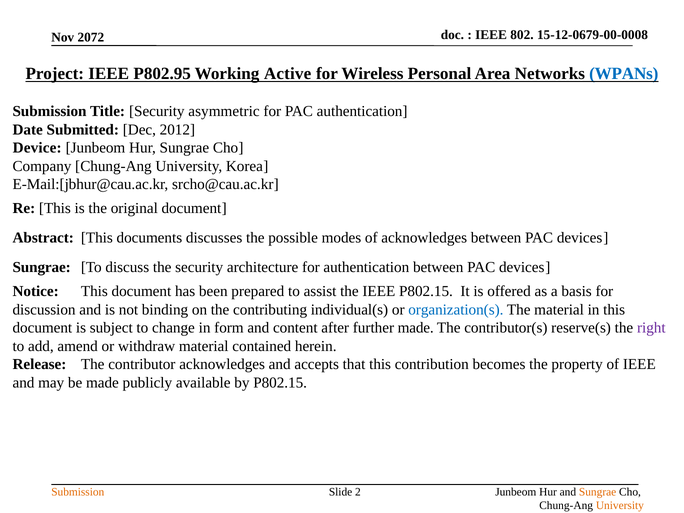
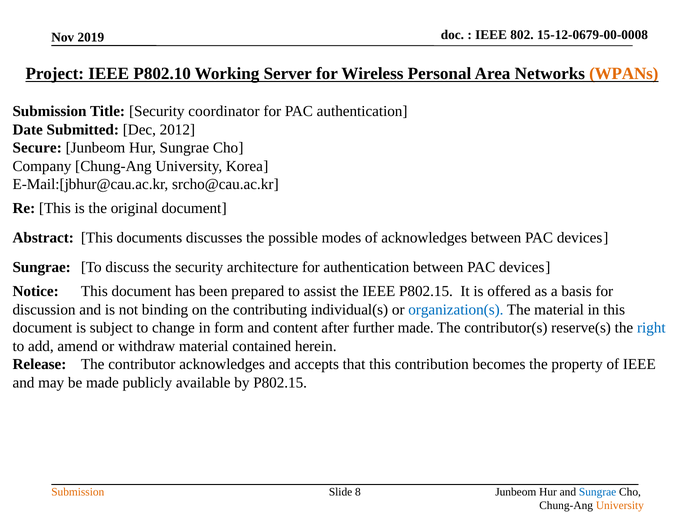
2072: 2072 -> 2019
P802.95: P802.95 -> P802.10
Active: Active -> Server
WPANs colour: blue -> orange
asymmetric: asymmetric -> coordinator
Device: Device -> Secure
right colour: purple -> blue
2: 2 -> 8
Sungrae at (598, 492) colour: orange -> blue
